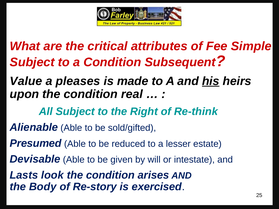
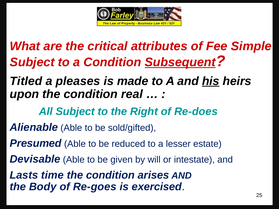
Subsequent underline: none -> present
Value: Value -> Titled
Re-think: Re-think -> Re-does
look: look -> time
Re-story: Re-story -> Re-goes
